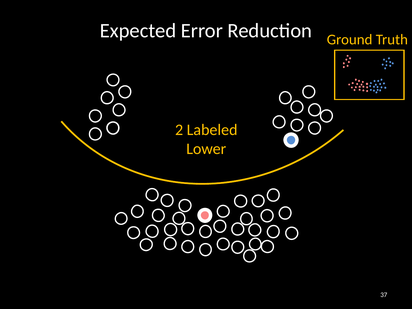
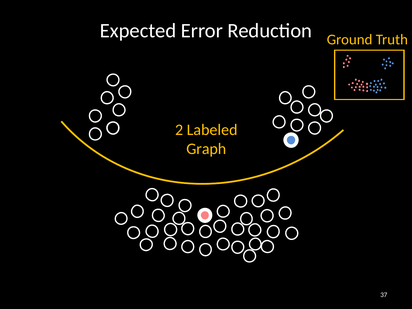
Lower: Lower -> Graph
